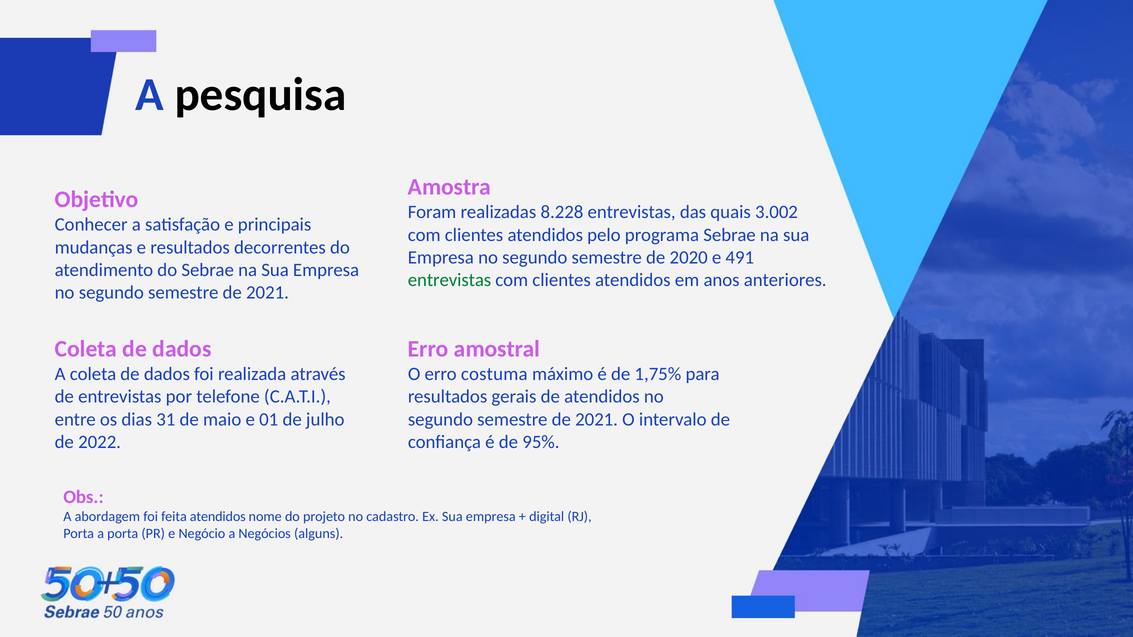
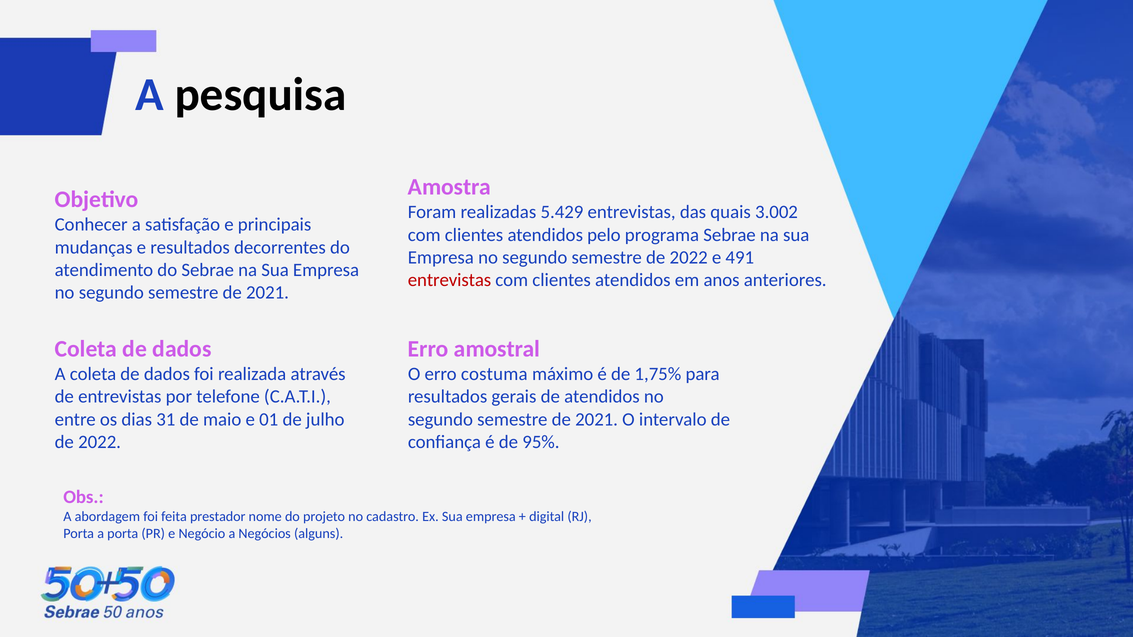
8.228: 8.228 -> 5.429
semestre de 2020: 2020 -> 2022
entrevistas at (450, 280) colour: green -> red
feita atendidos: atendidos -> prestador
